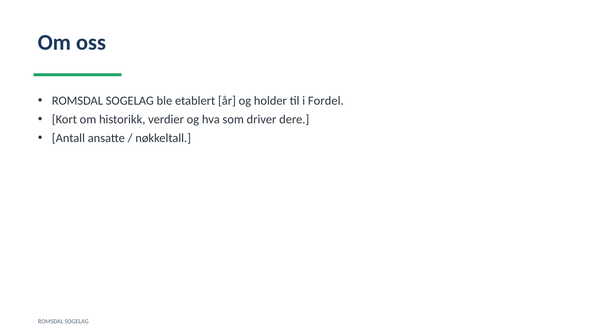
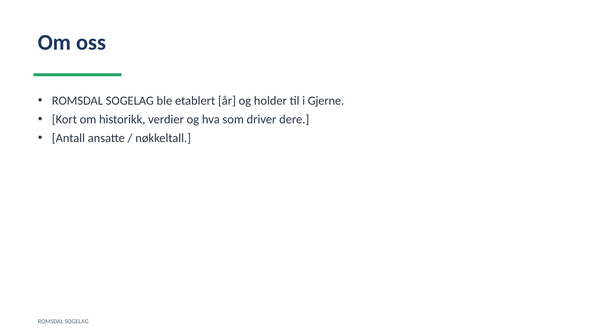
Fordel: Fordel -> Gjerne
